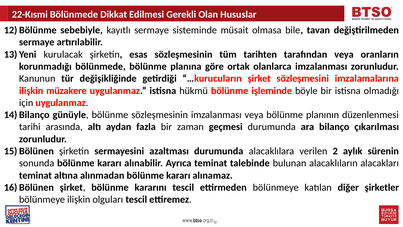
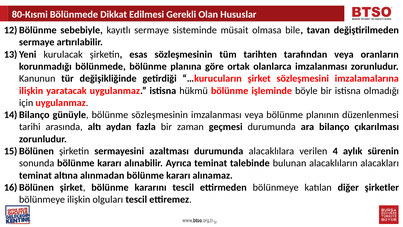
22-Kısmi: 22-Kısmi -> 80-Kısmi
müzakere: müzakere -> yaratacak
2: 2 -> 4
